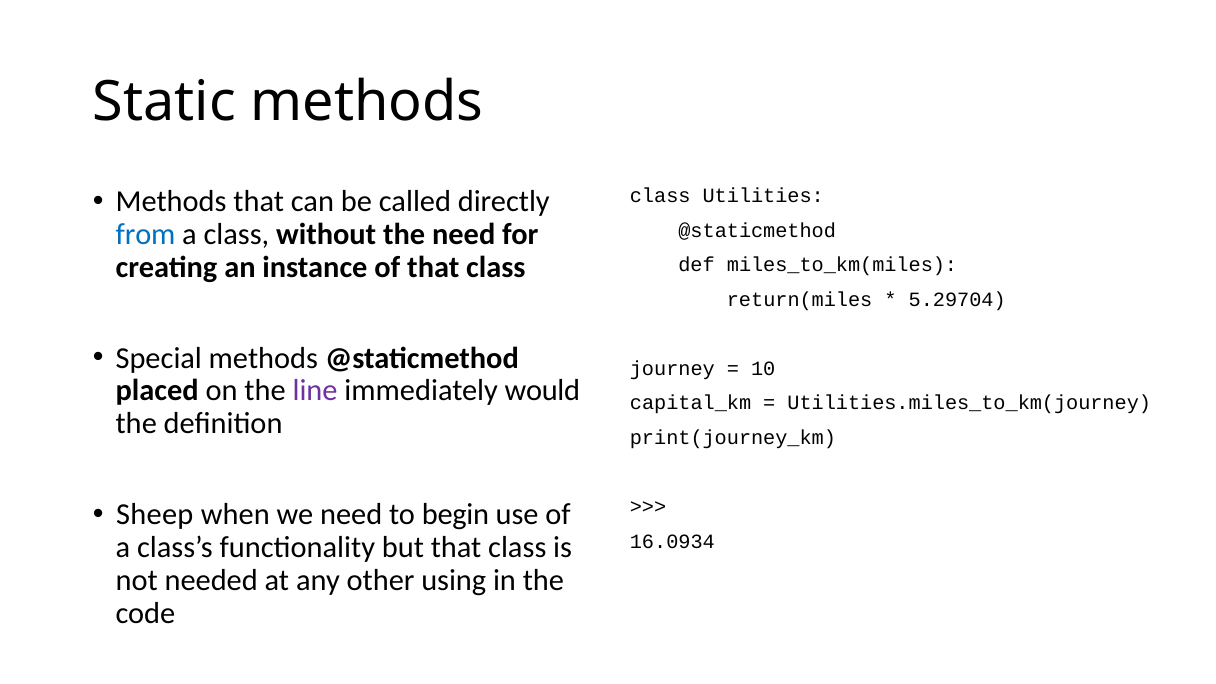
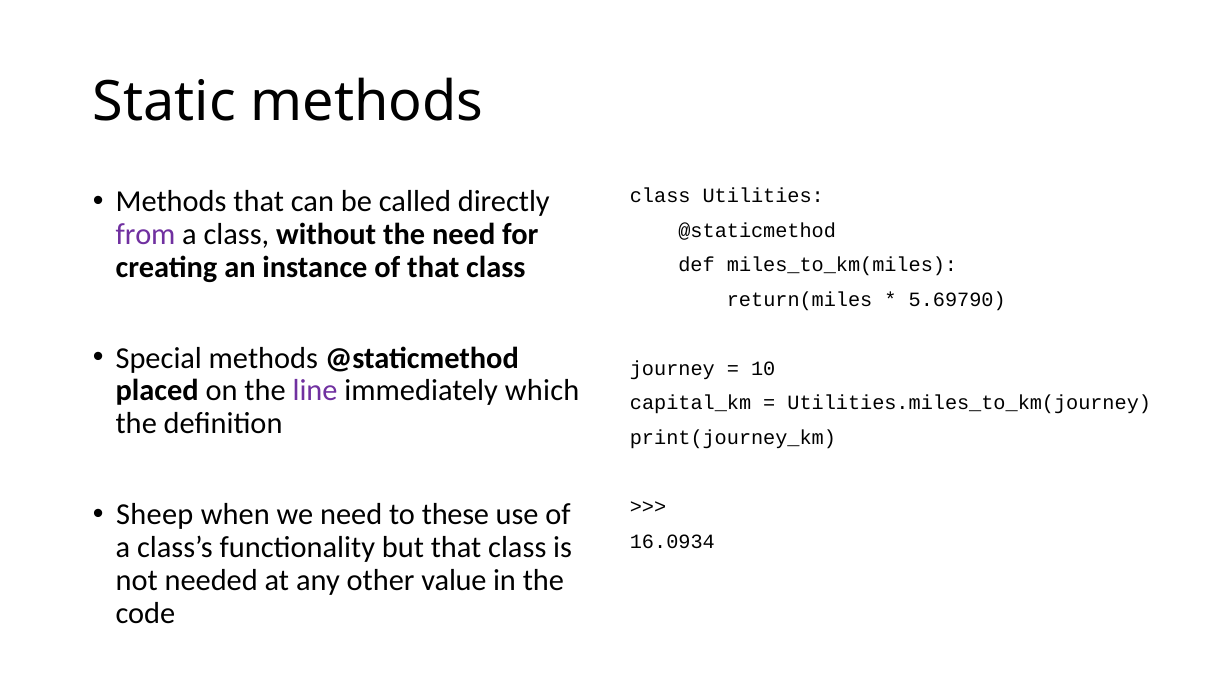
from colour: blue -> purple
5.29704: 5.29704 -> 5.69790
would: would -> which
begin: begin -> these
using: using -> value
